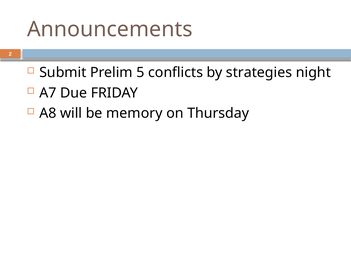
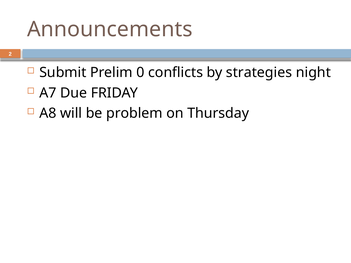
5: 5 -> 0
memory: memory -> problem
